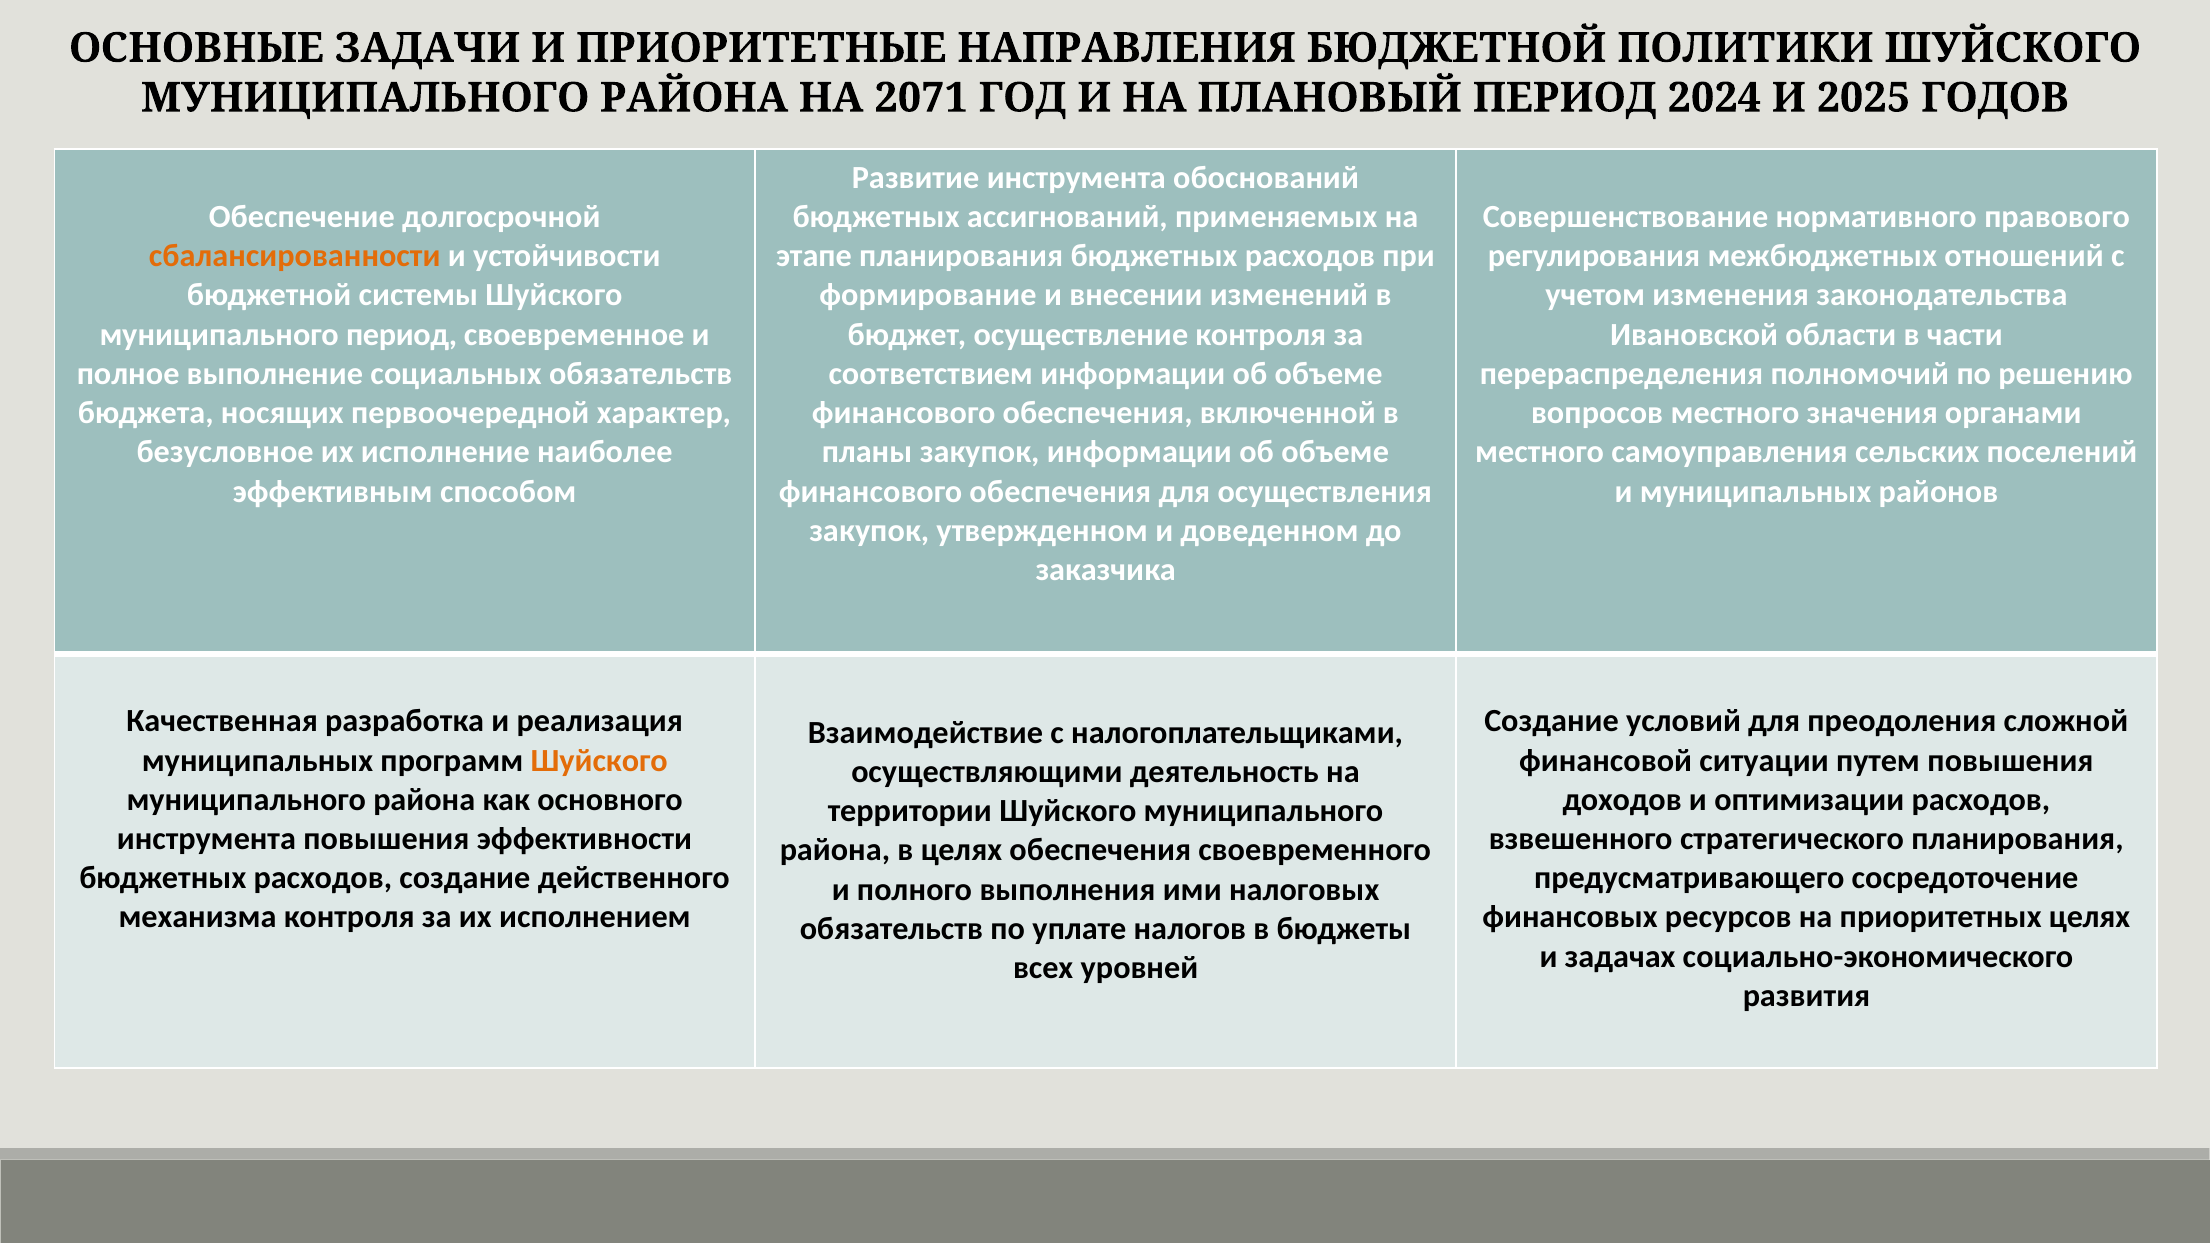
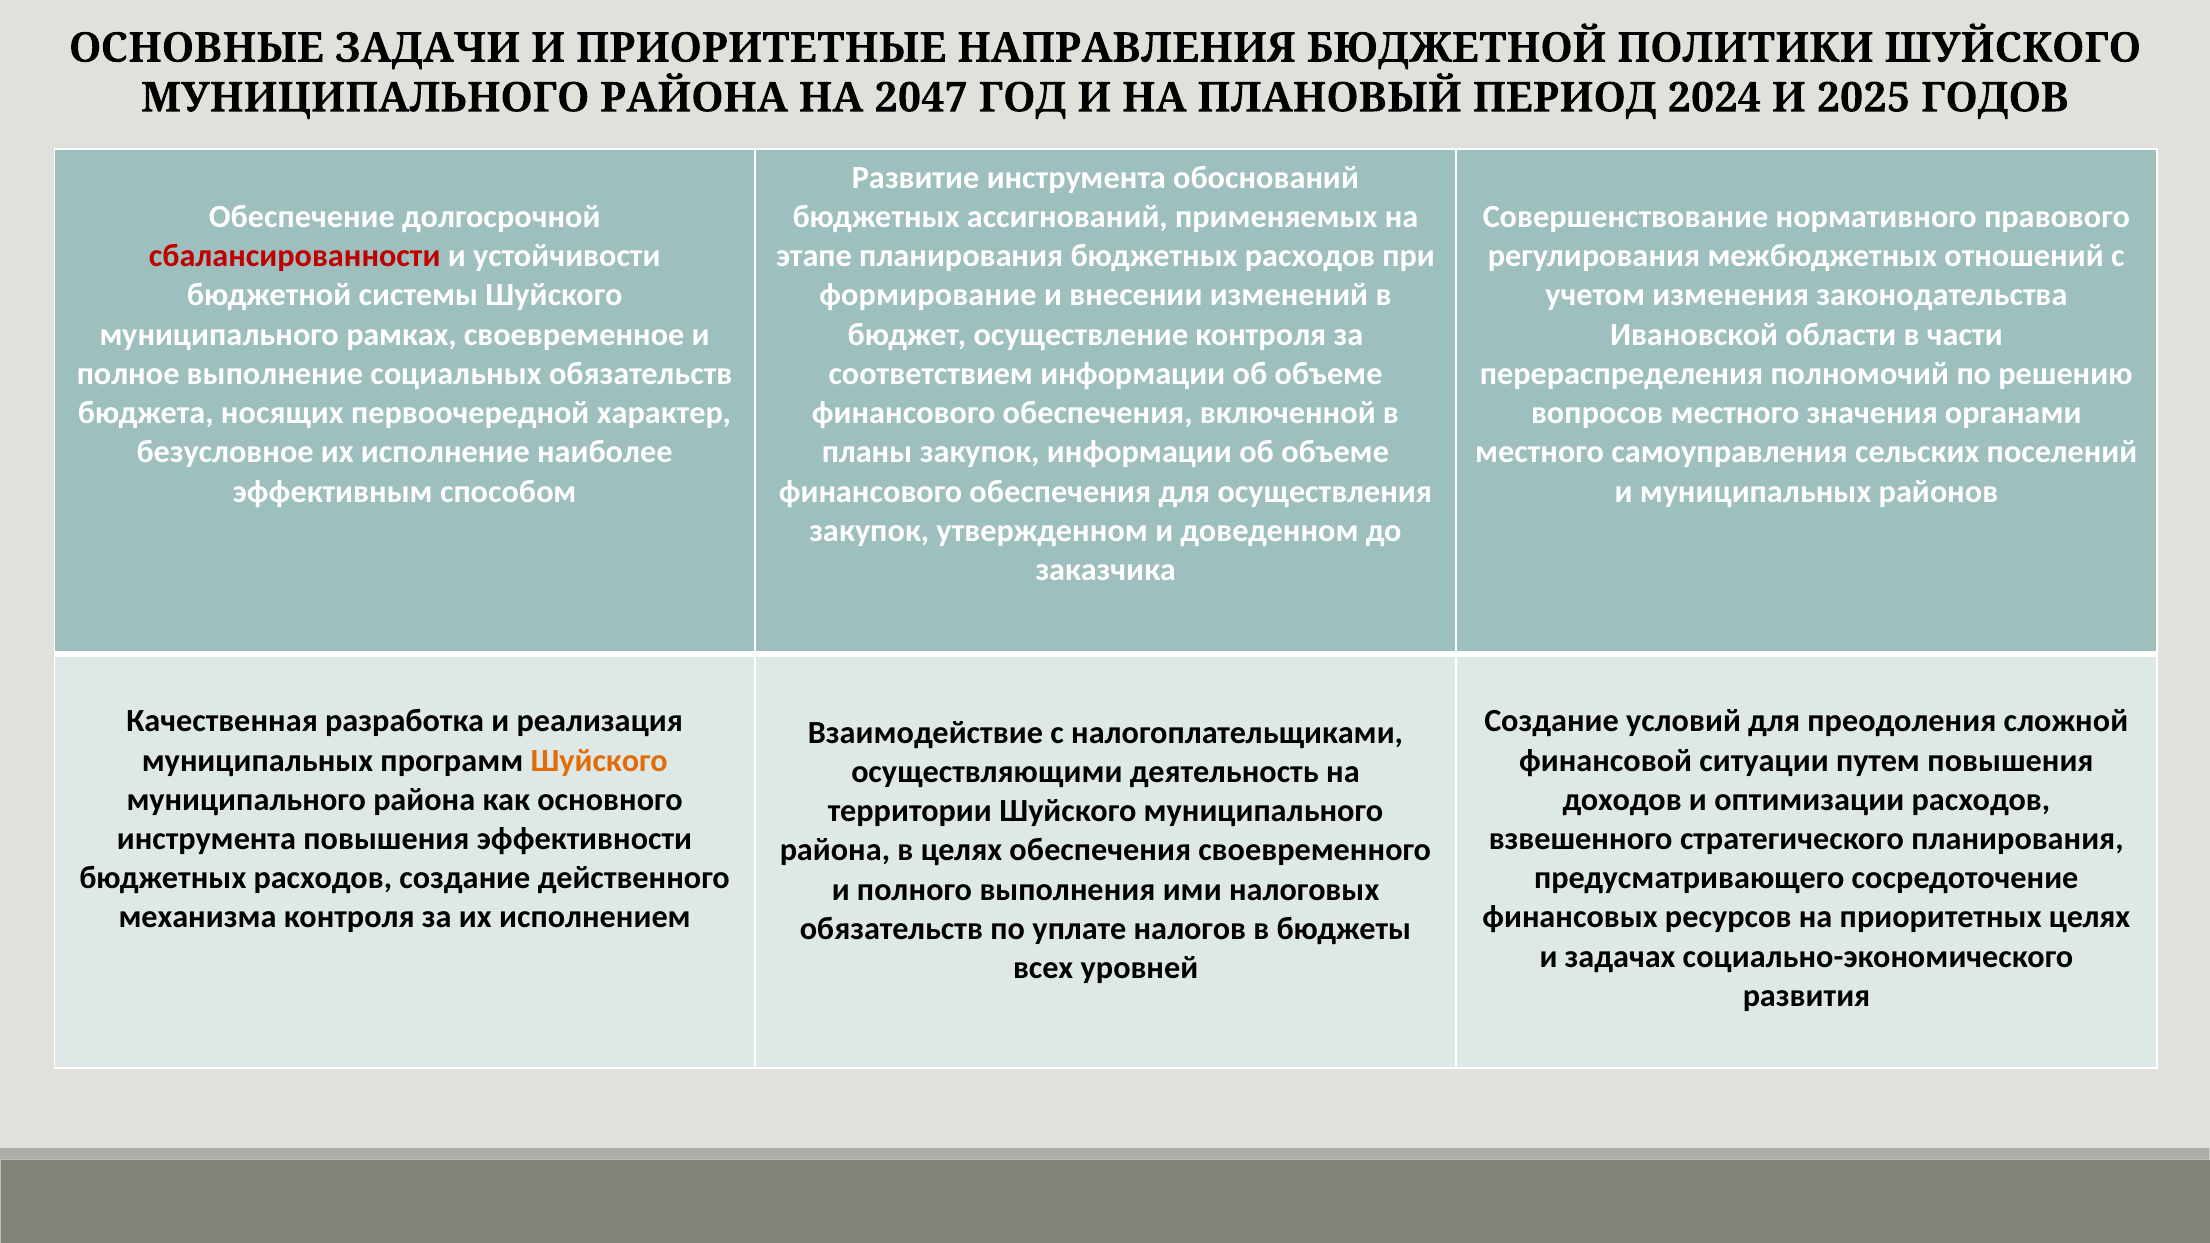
2071: 2071 -> 2047
сбалансированности colour: orange -> red
муниципального период: период -> рамках
